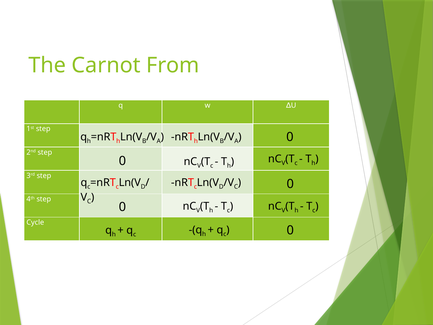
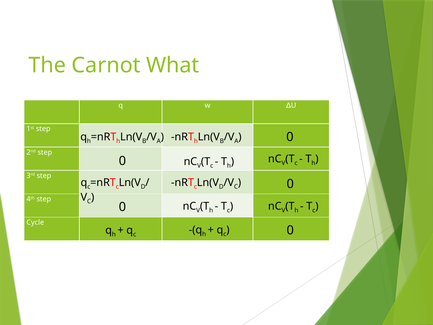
From: From -> What
